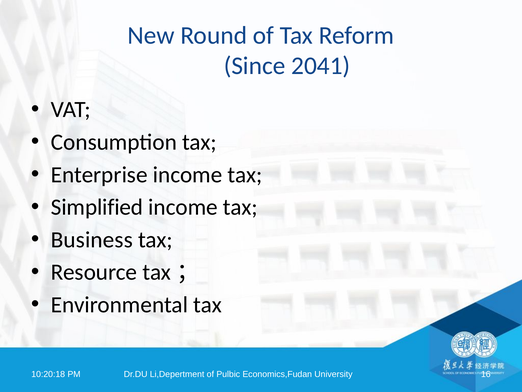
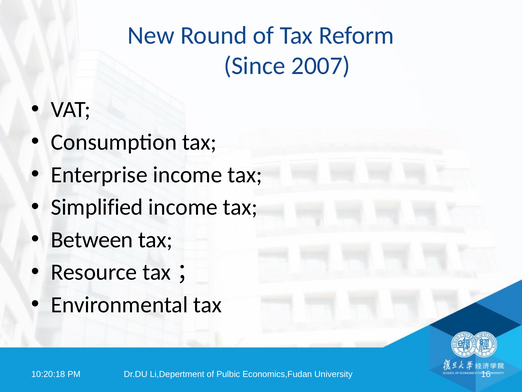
2041: 2041 -> 2007
Business: Business -> Between
